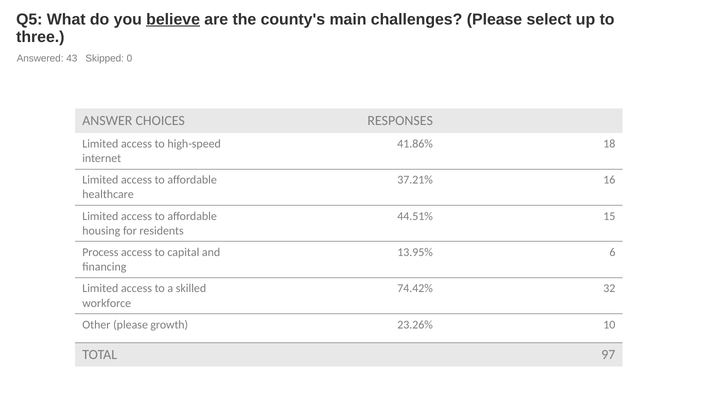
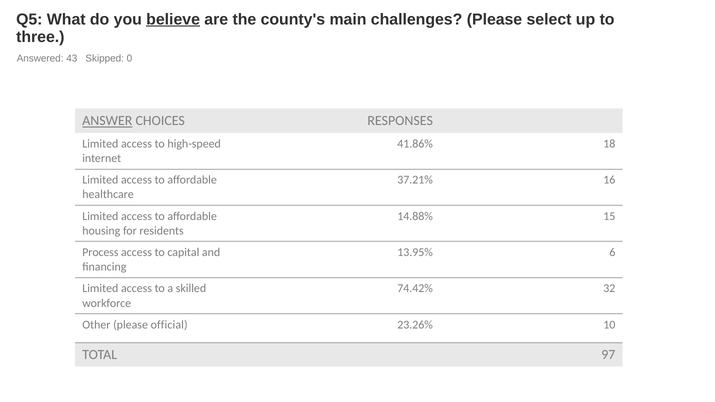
ANSWER underline: none -> present
44.51%: 44.51% -> 14.88%
growth: growth -> official
